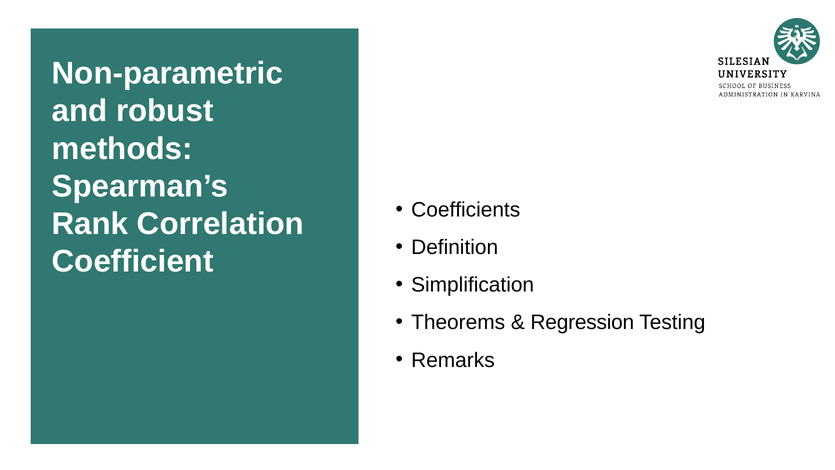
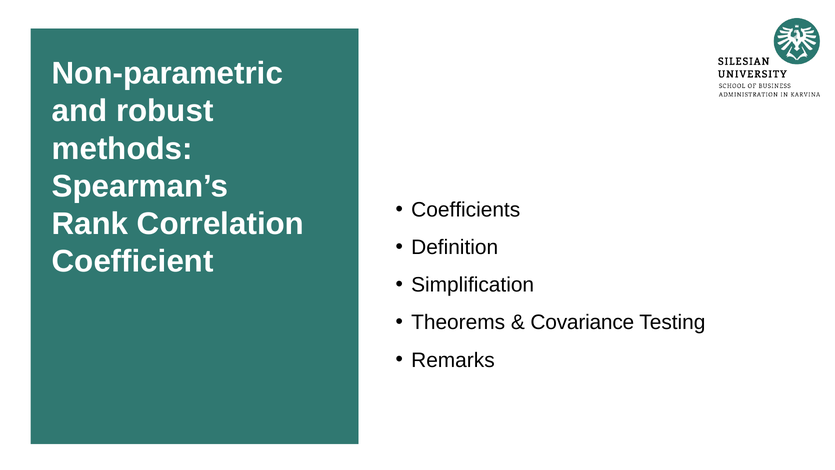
Regression: Regression -> Covariance
